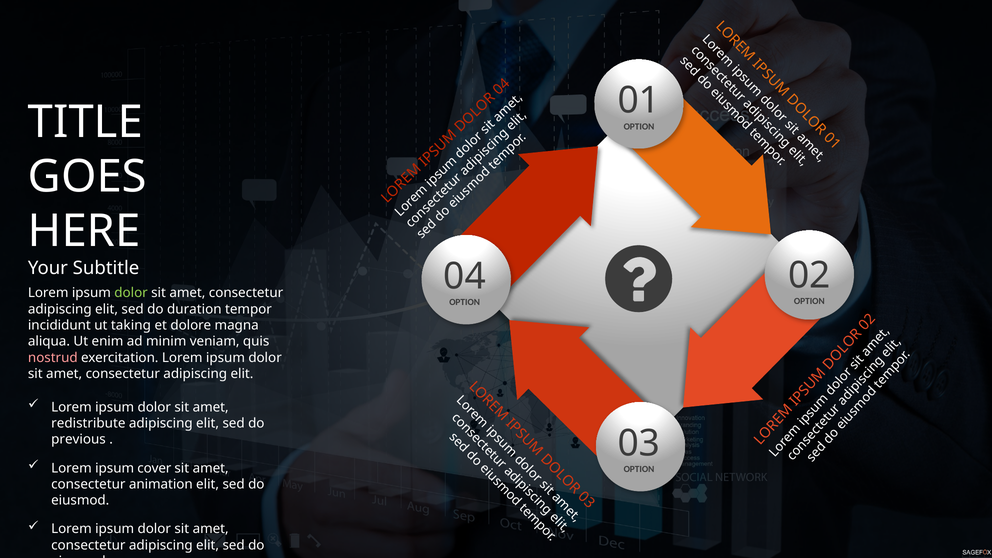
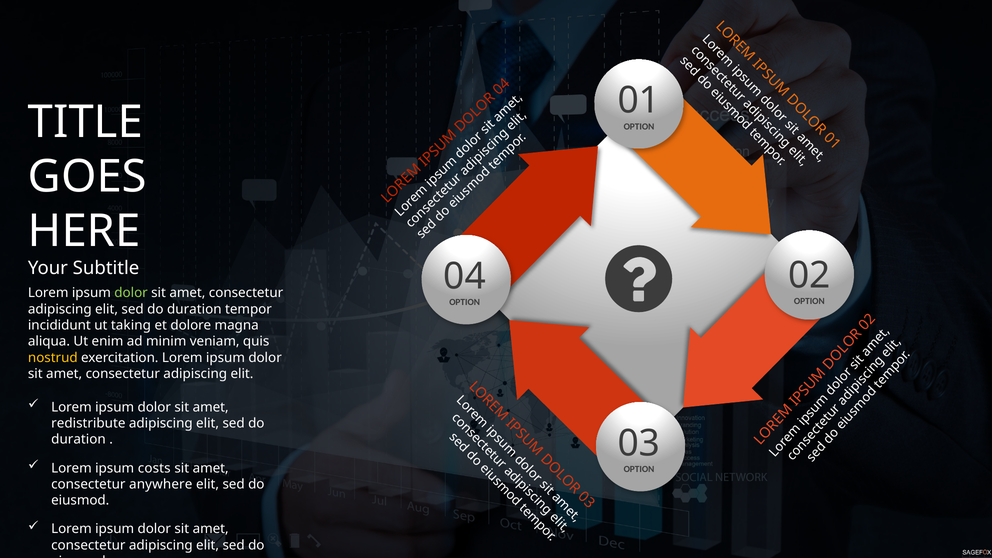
nostrud colour: pink -> yellow
previous at (78, 440): previous -> duration
cover: cover -> costs
animation: animation -> anywhere
